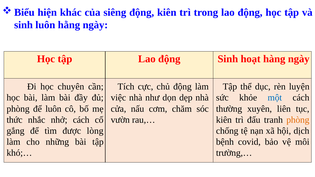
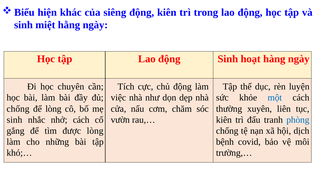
sinh luôn: luôn -> miệt
phòng at (18, 109): phòng -> chống
để luôn: luôn -> lòng
thức at (15, 120): thức -> sinh
phòng at (298, 120) colour: orange -> blue
